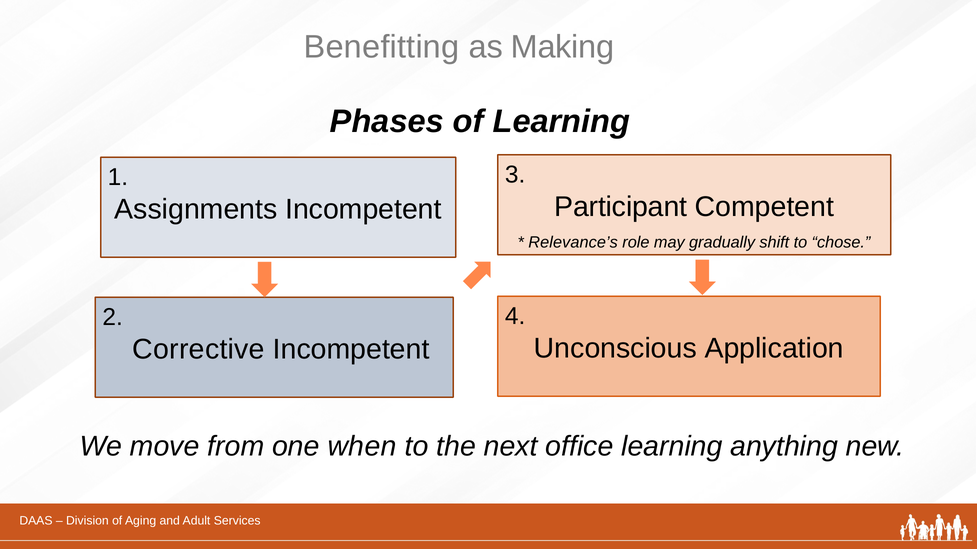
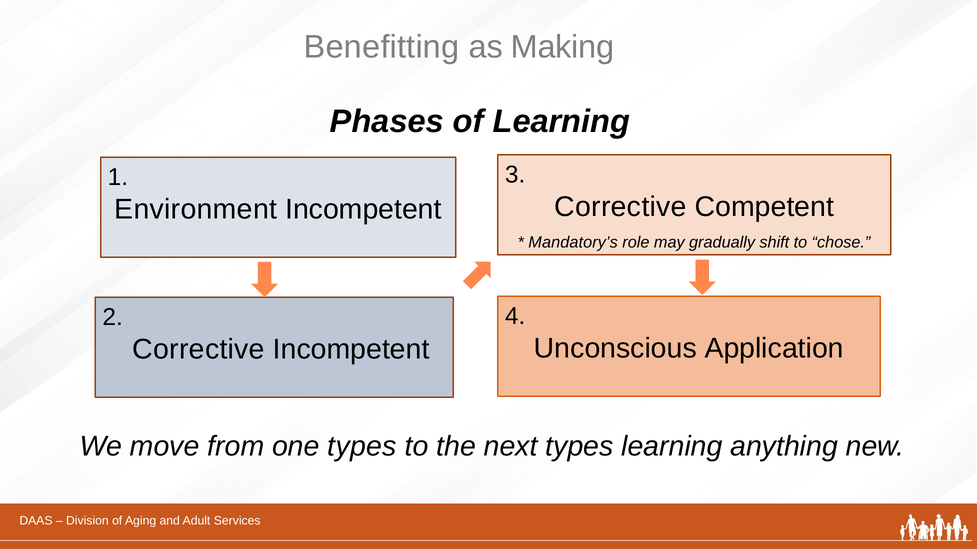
Participant at (621, 207): Participant -> Corrective
Assignments: Assignments -> Environment
Relevance’s: Relevance’s -> Mandatory’s
one when: when -> types
next office: office -> types
